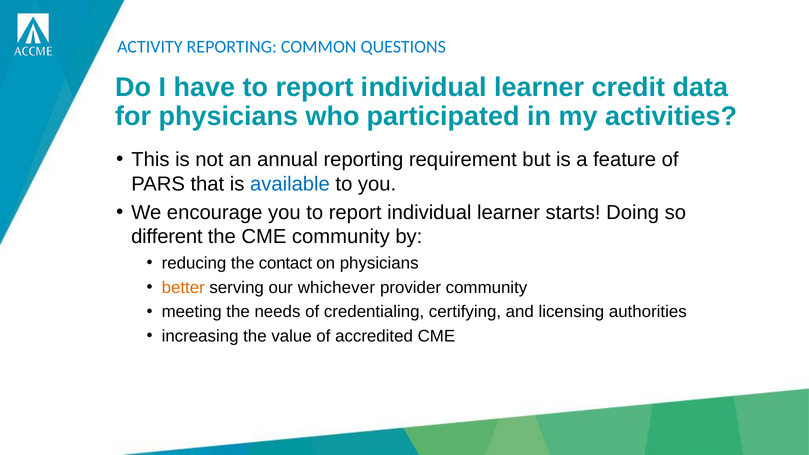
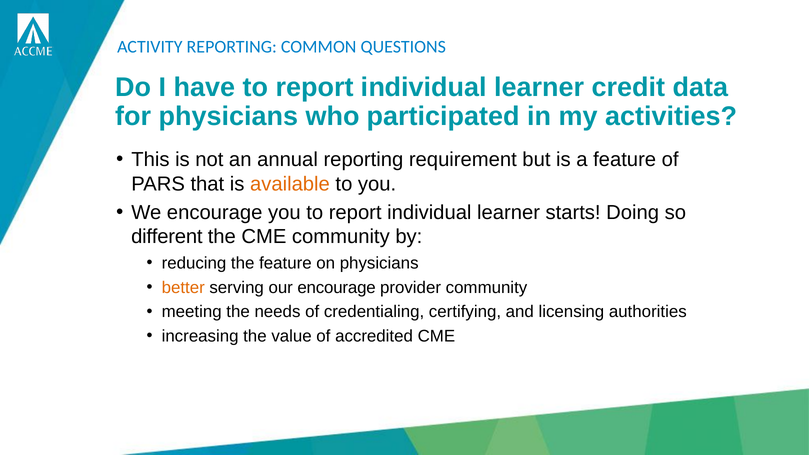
available colour: blue -> orange
the contact: contact -> feature
our whichever: whichever -> encourage
